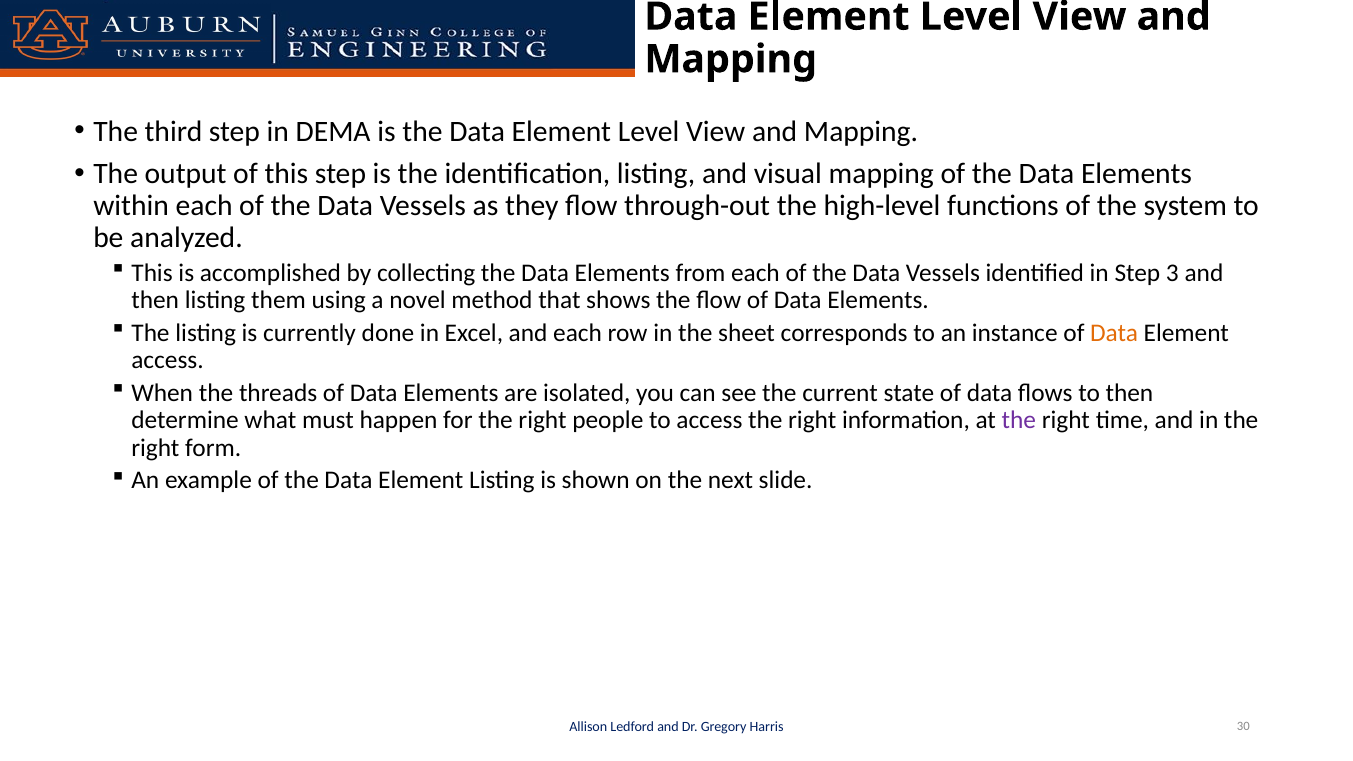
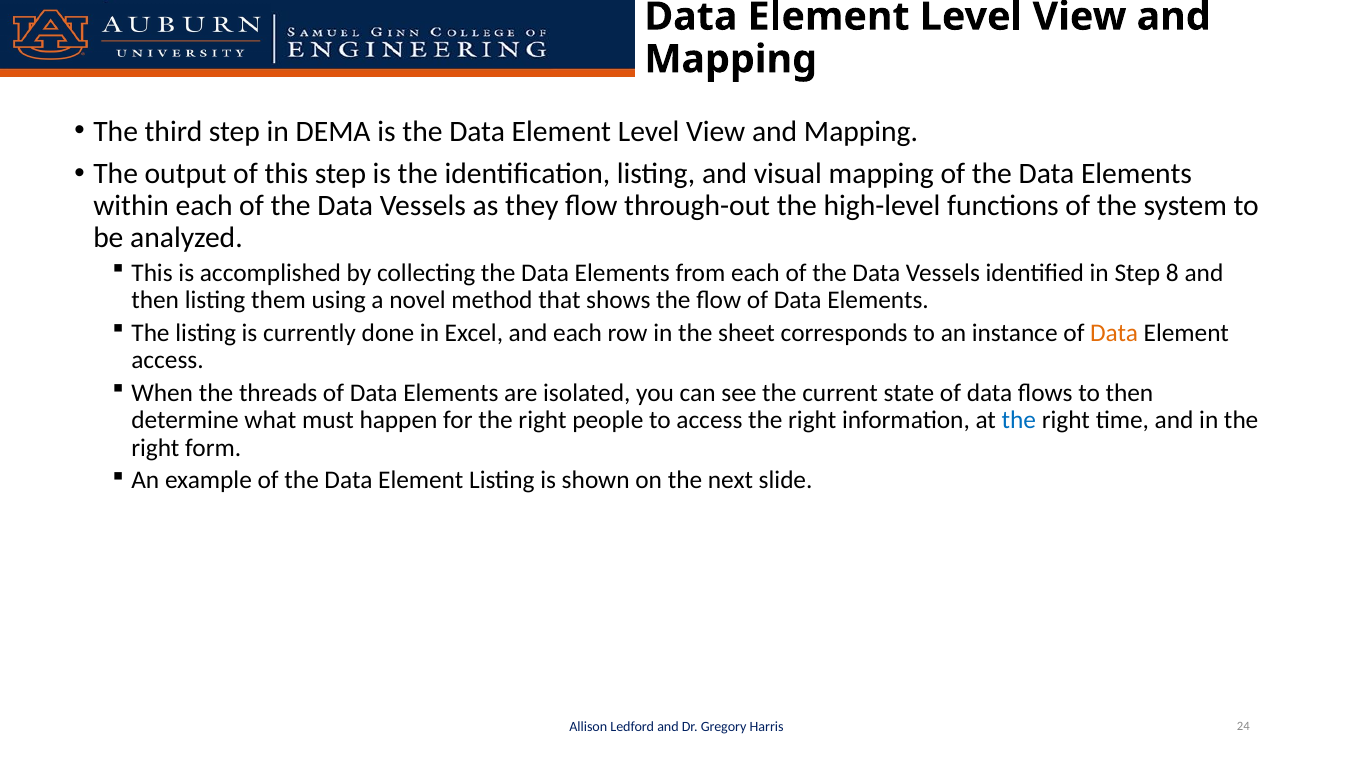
3: 3 -> 8
the at (1019, 420) colour: purple -> blue
30: 30 -> 24
